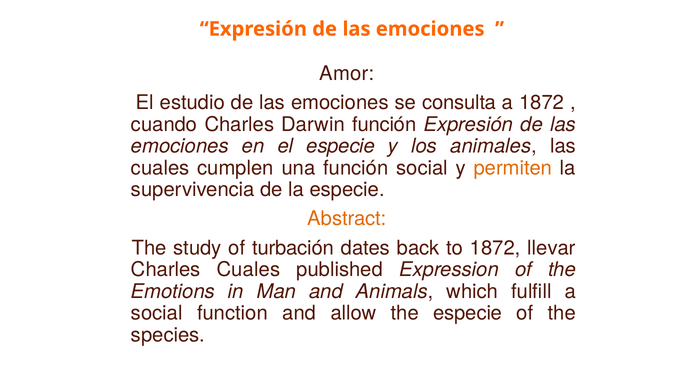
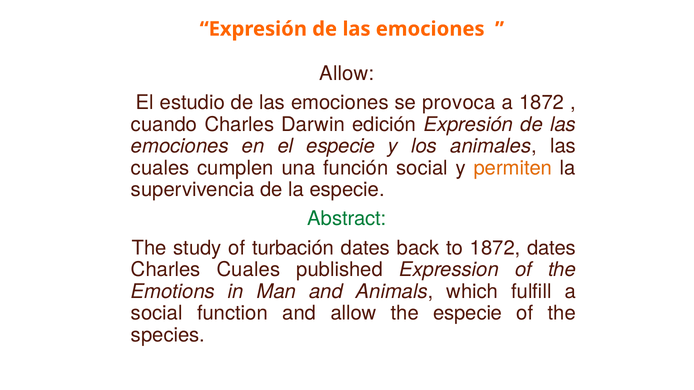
Amor at (347, 74): Amor -> Allow
consulta: consulta -> provoca
Darwin función: función -> edición
Abstract colour: orange -> green
1872 llevar: llevar -> dates
